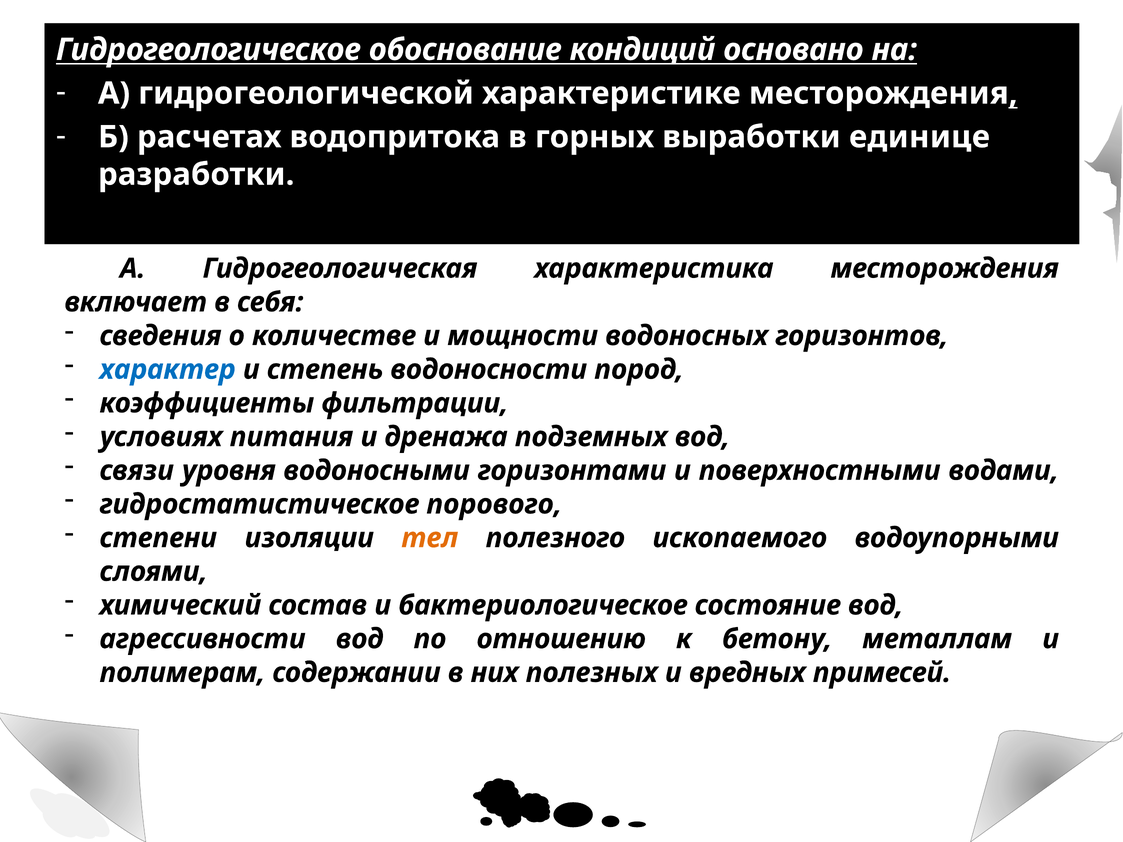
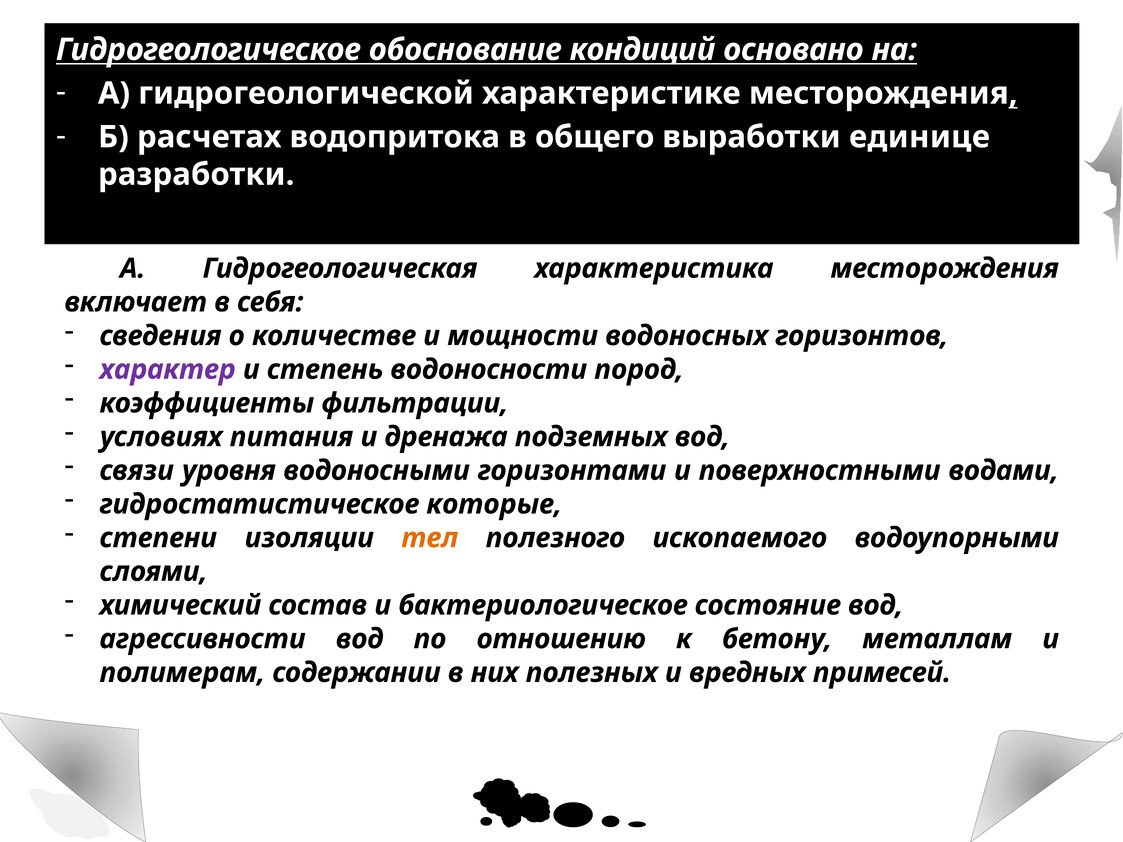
горных: горных -> общего
характер colour: blue -> purple
порового: порового -> которые
